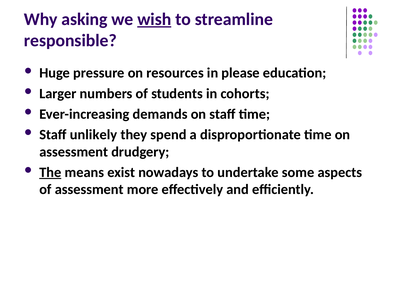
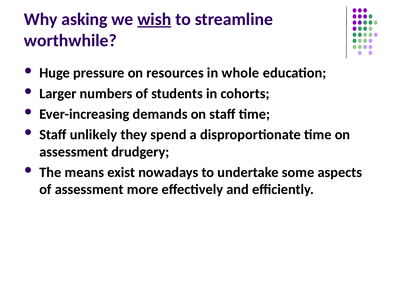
responsible: responsible -> worthwhile
please: please -> whole
The underline: present -> none
